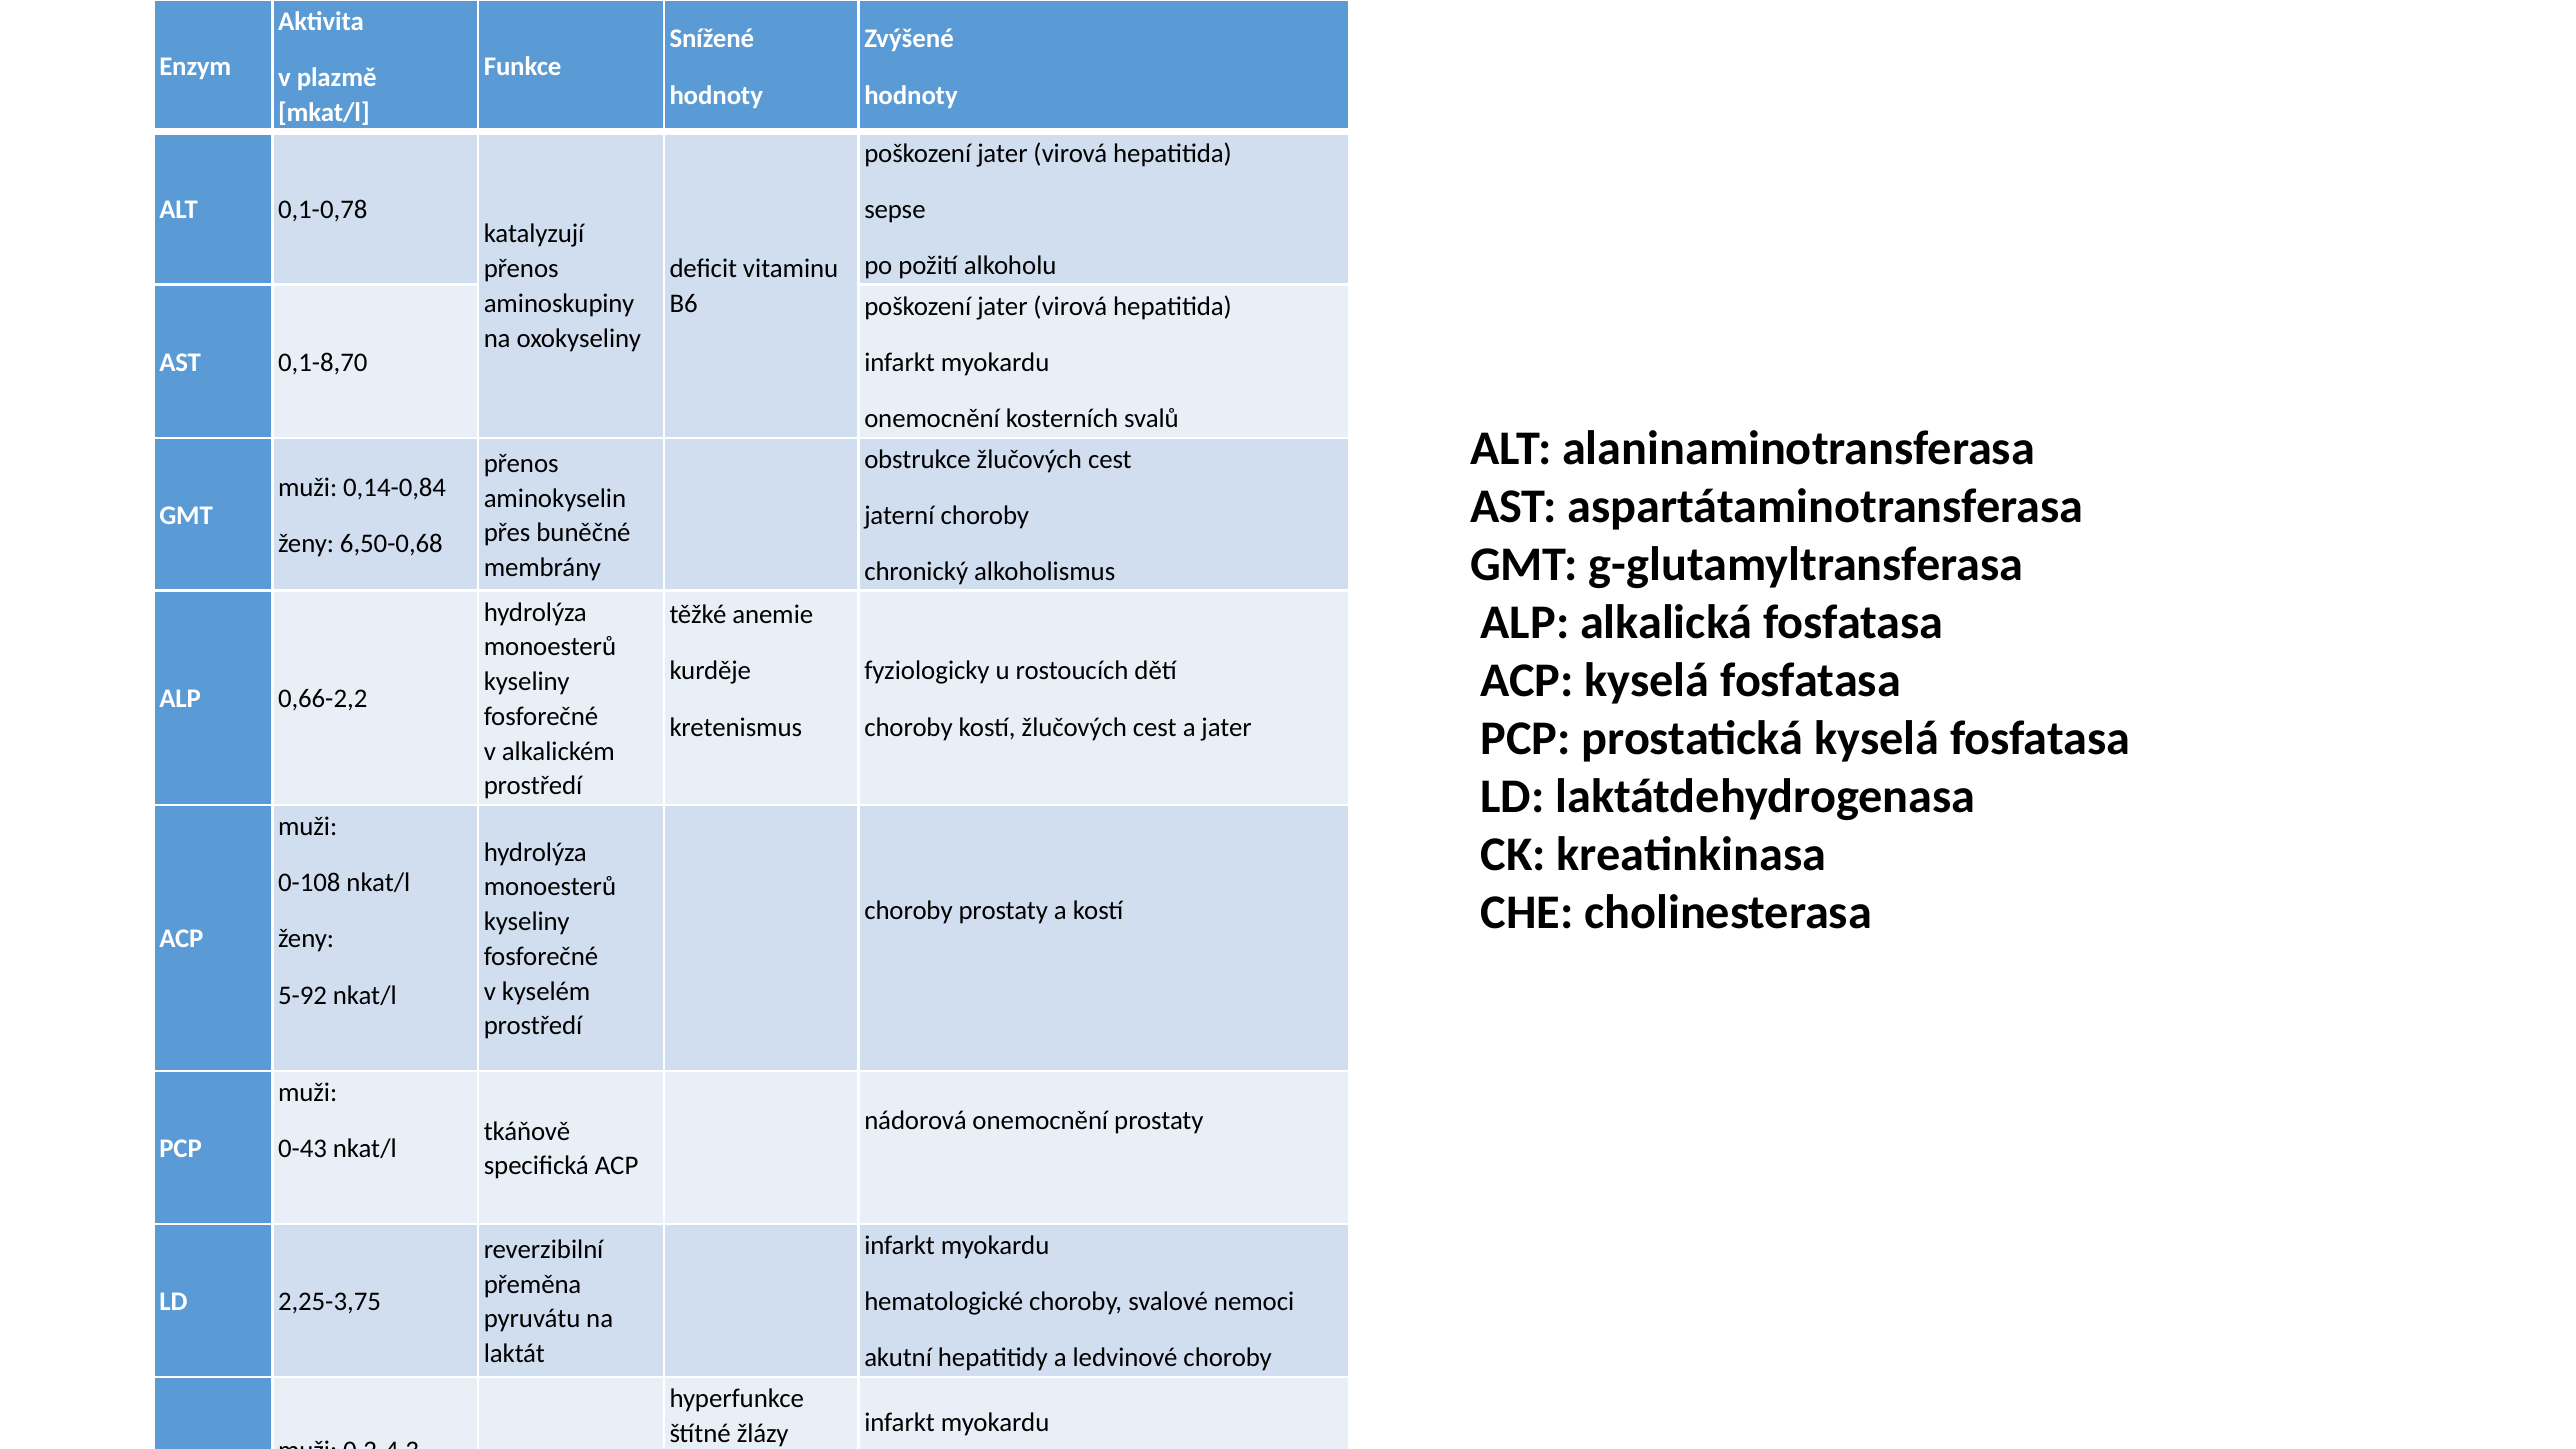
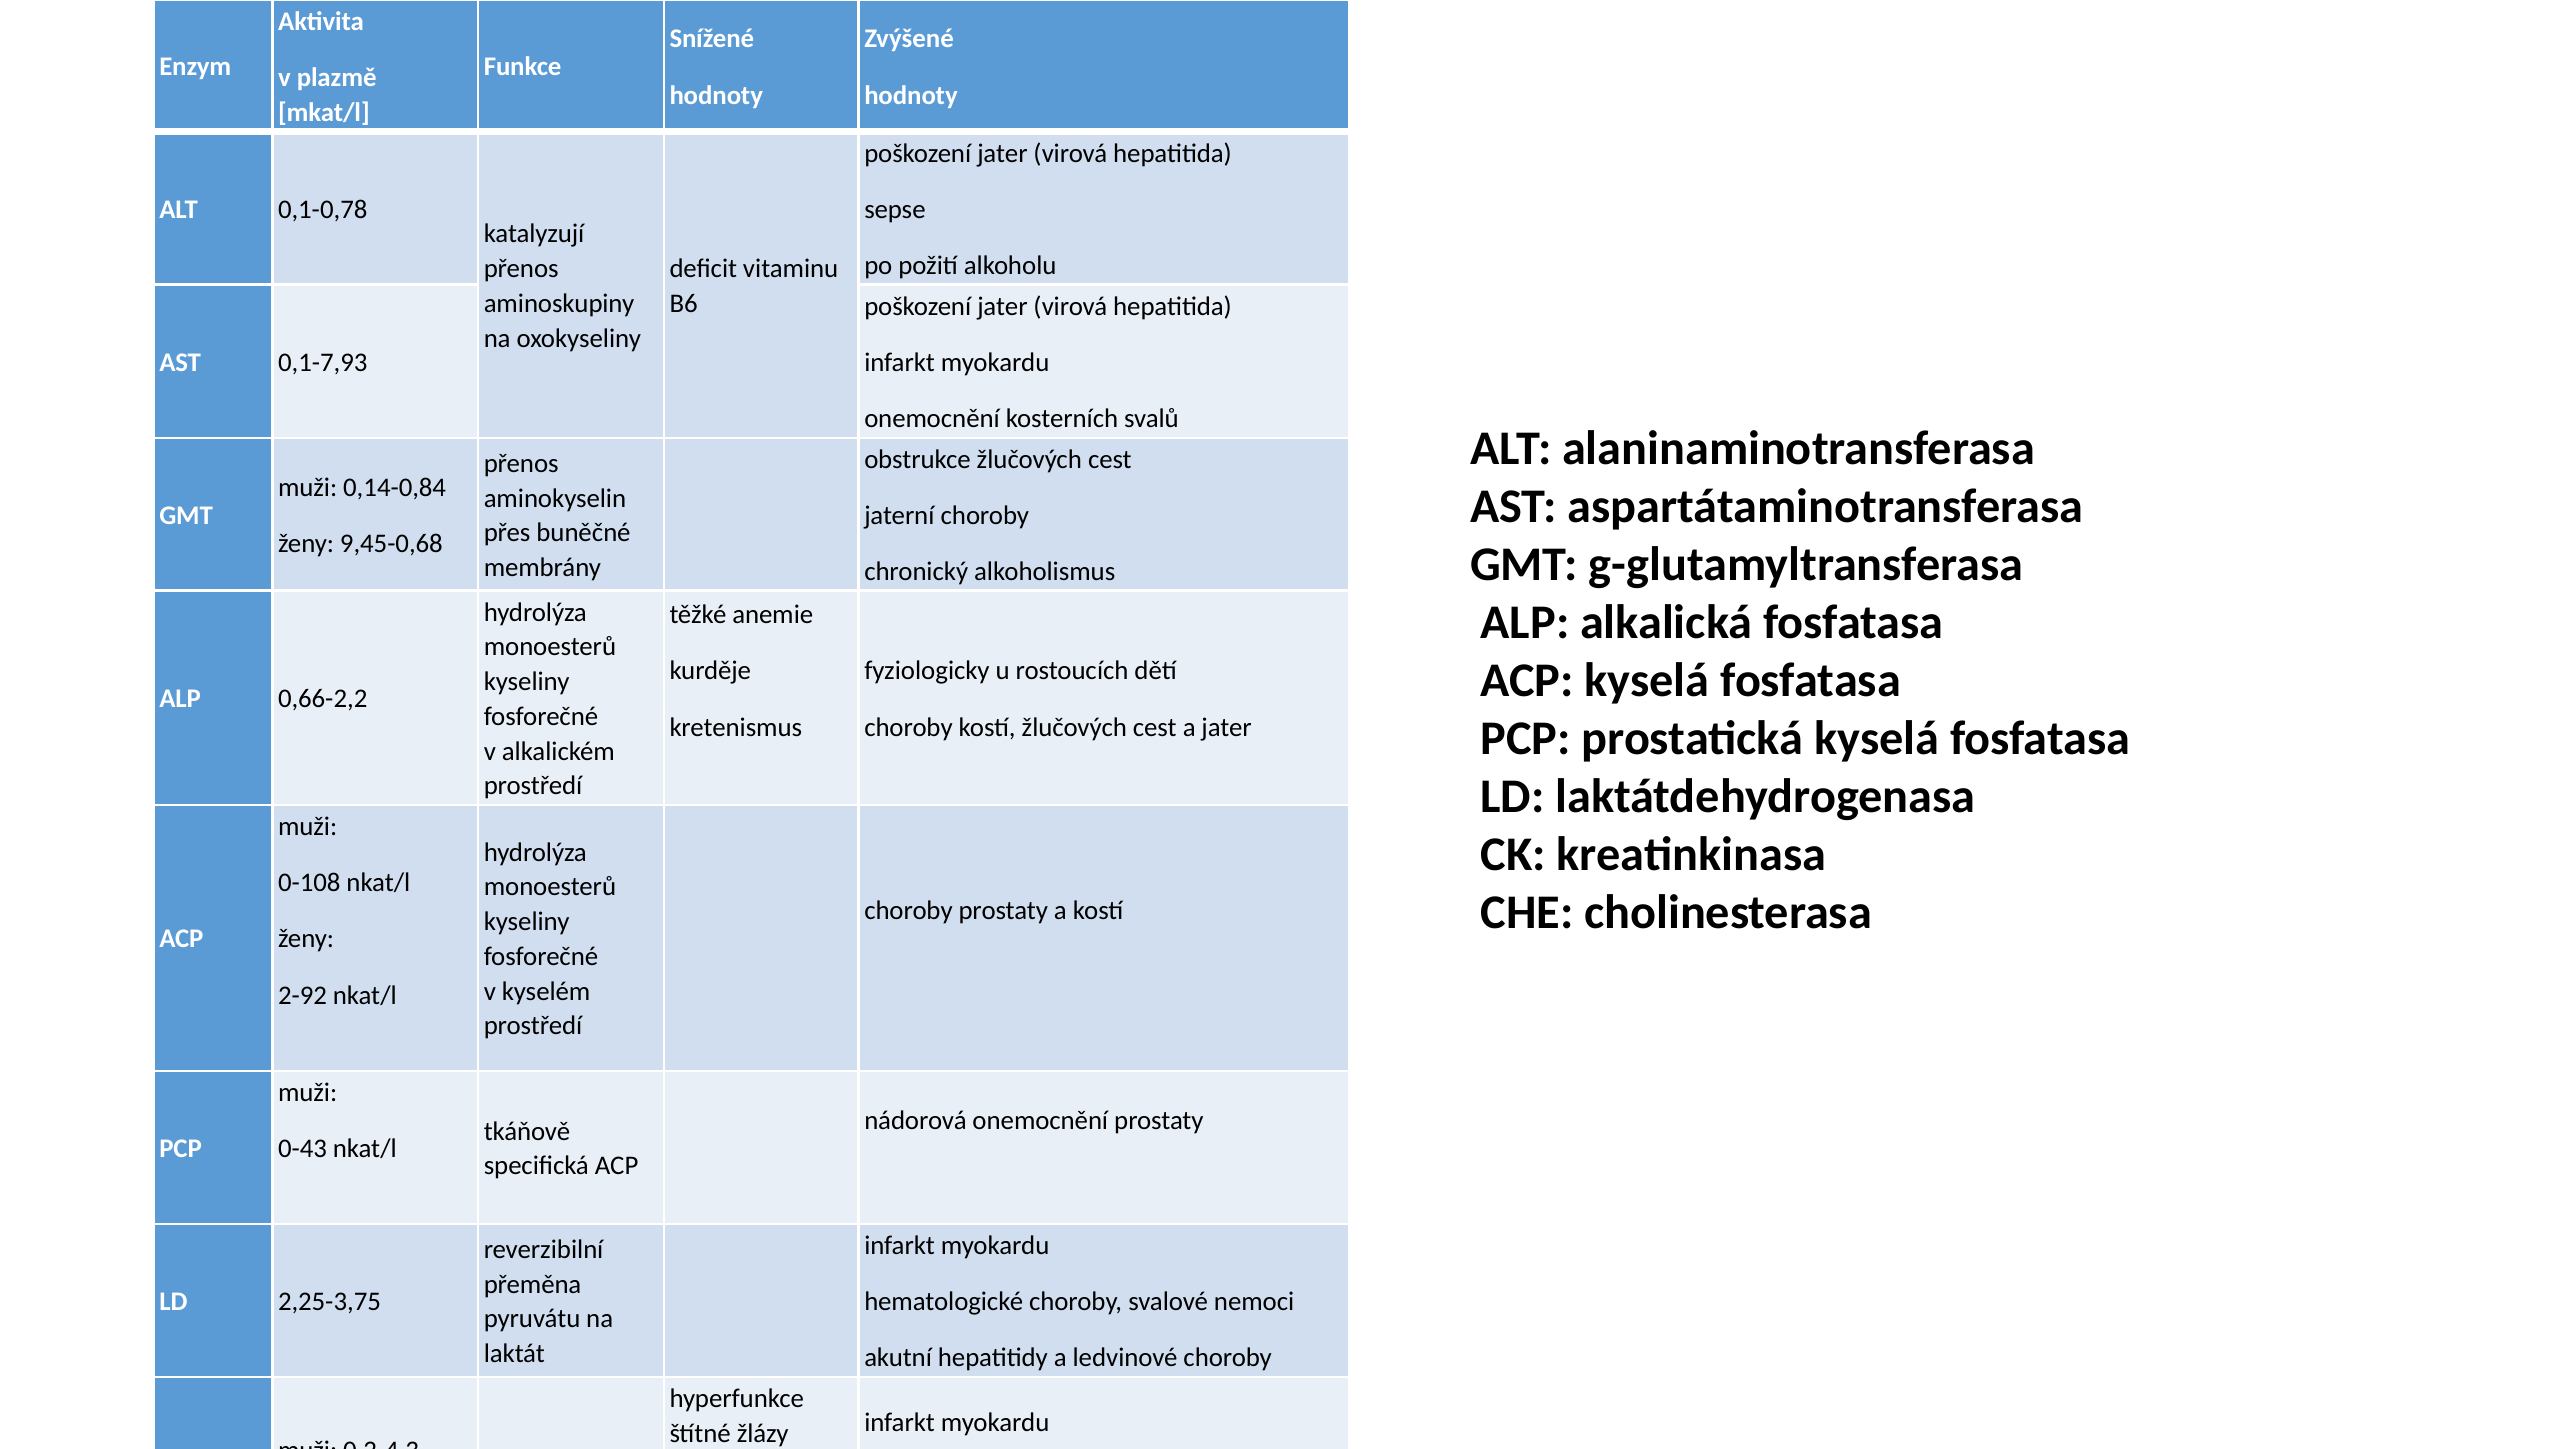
0,1-8,70: 0,1-8,70 -> 0,1-7,93
6,50-0,68: 6,50-0,68 -> 9,45-0,68
5-92: 5-92 -> 2-92
